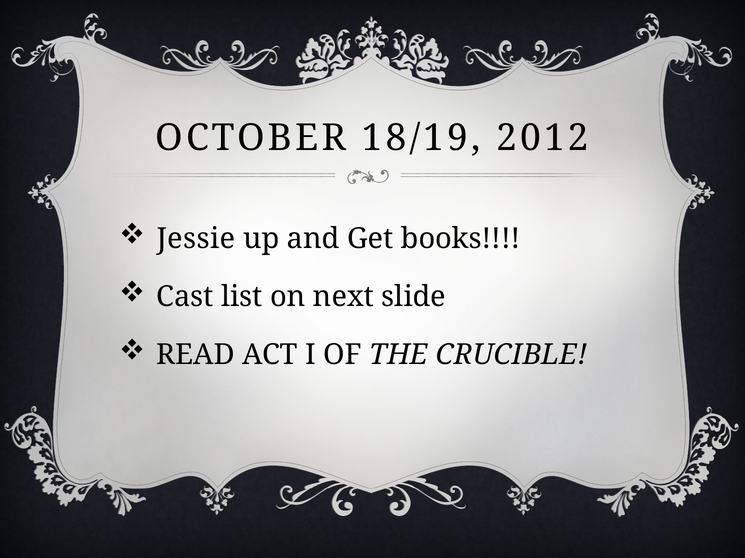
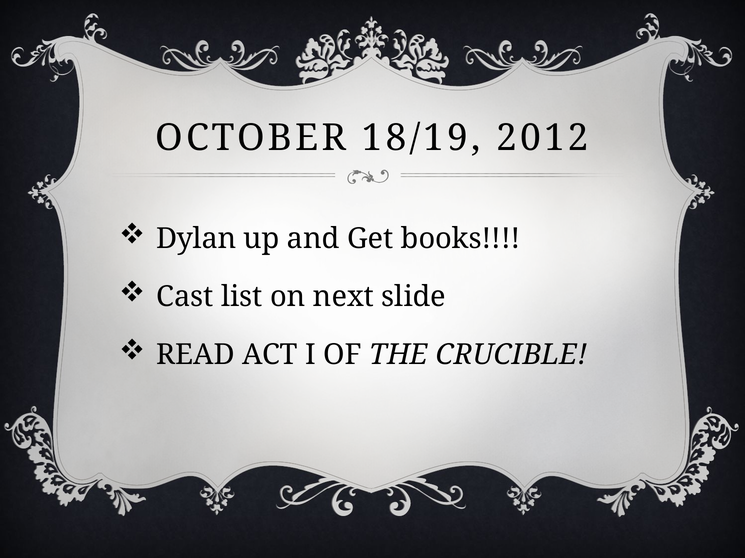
Jessie: Jessie -> Dylan
